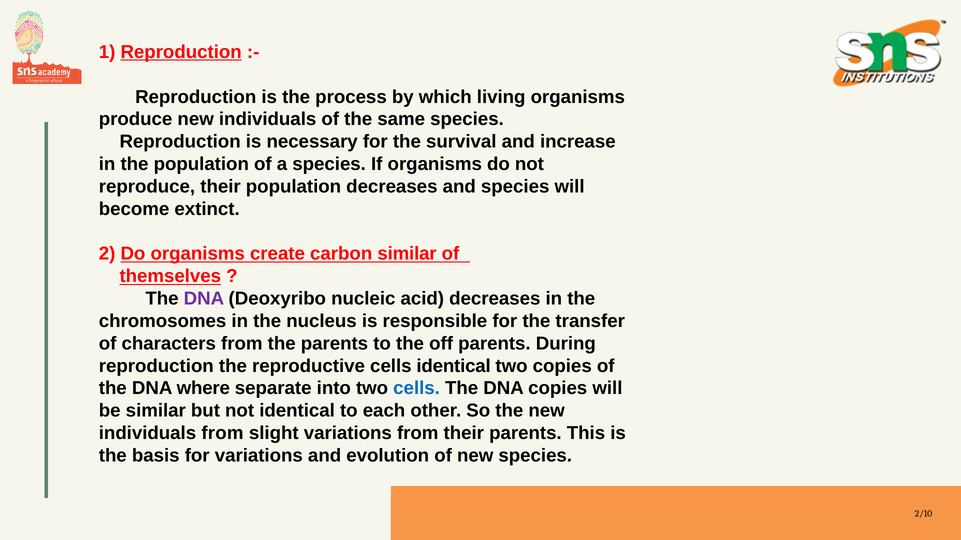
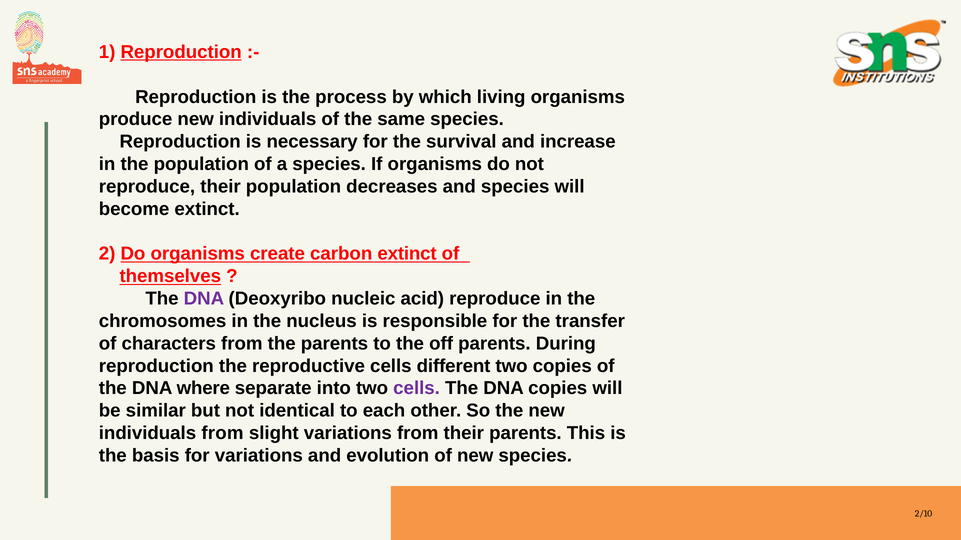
carbon similar: similar -> extinct
acid decreases: decreases -> reproduce
cells identical: identical -> different
cells at (417, 389) colour: blue -> purple
